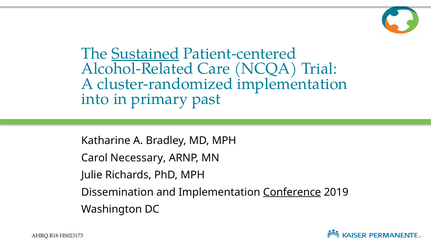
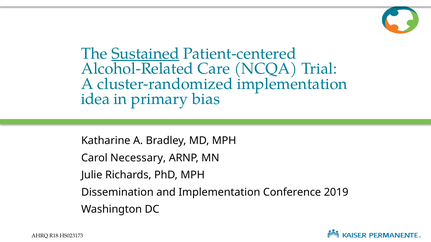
into: into -> idea
past: past -> bias
Conference underline: present -> none
